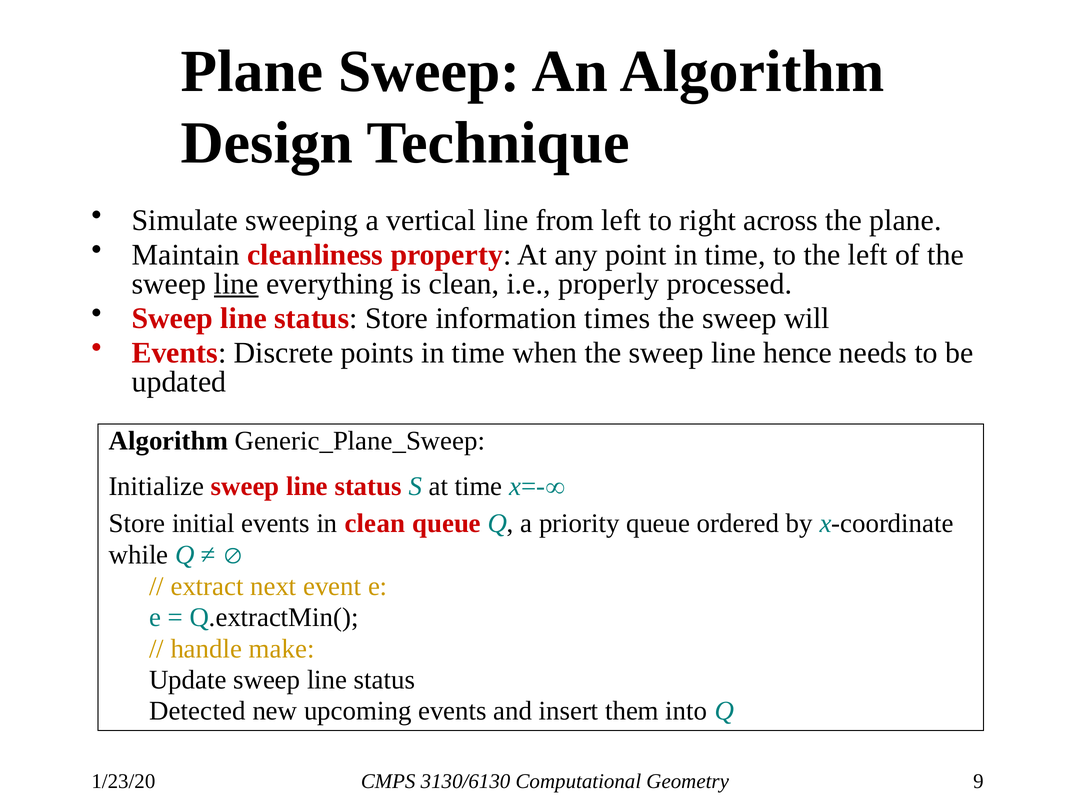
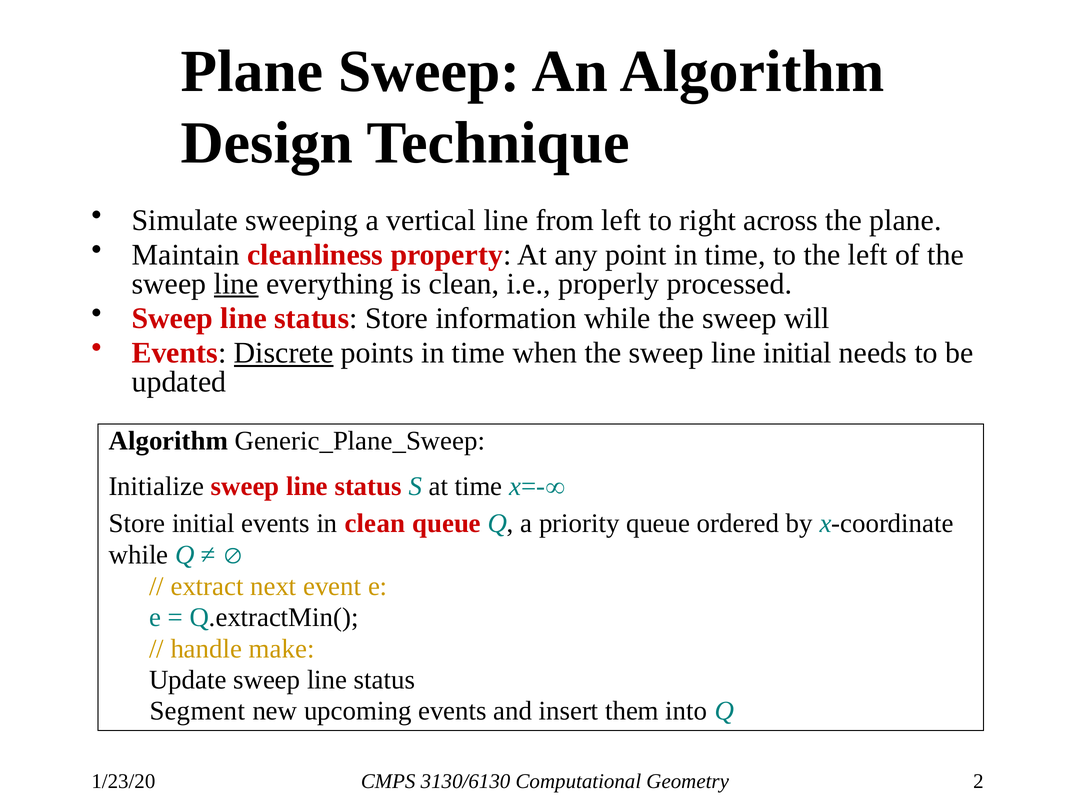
information times: times -> while
Discrete underline: none -> present
line hence: hence -> initial
Detected: Detected -> Segment
9: 9 -> 2
